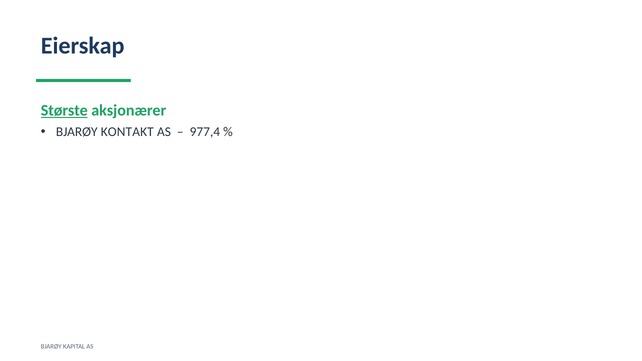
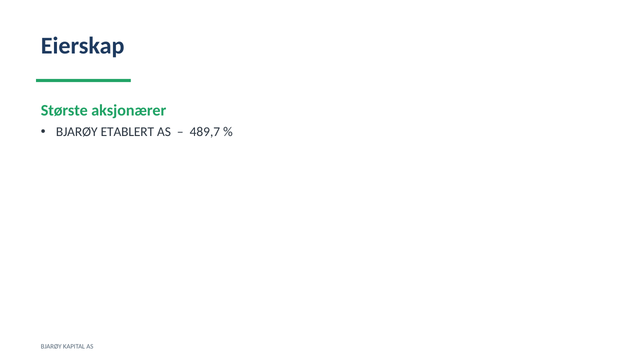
Største underline: present -> none
KONTAKT: KONTAKT -> ETABLERT
977,4: 977,4 -> 489,7
